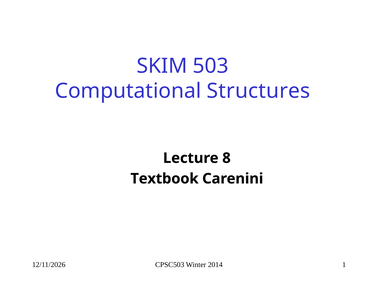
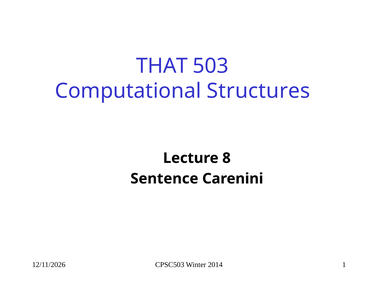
SKIM: SKIM -> THAT
Textbook: Textbook -> Sentence
